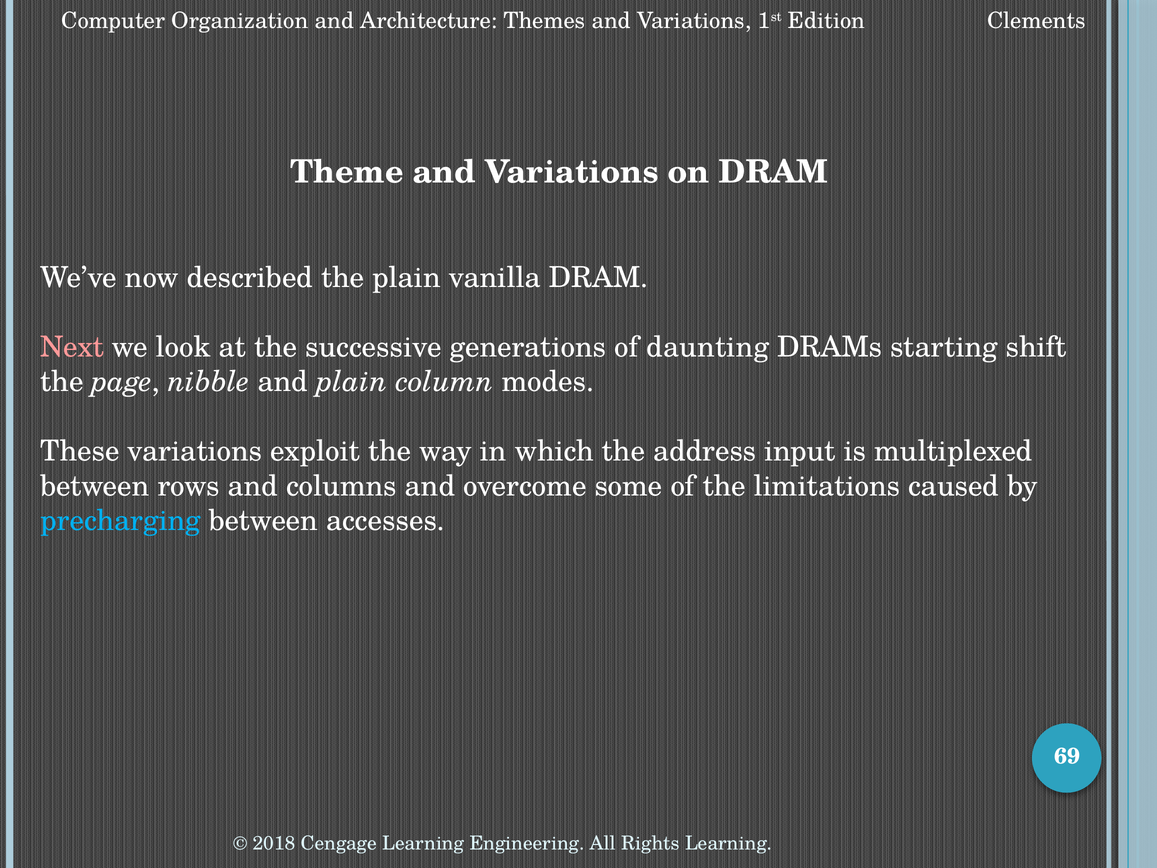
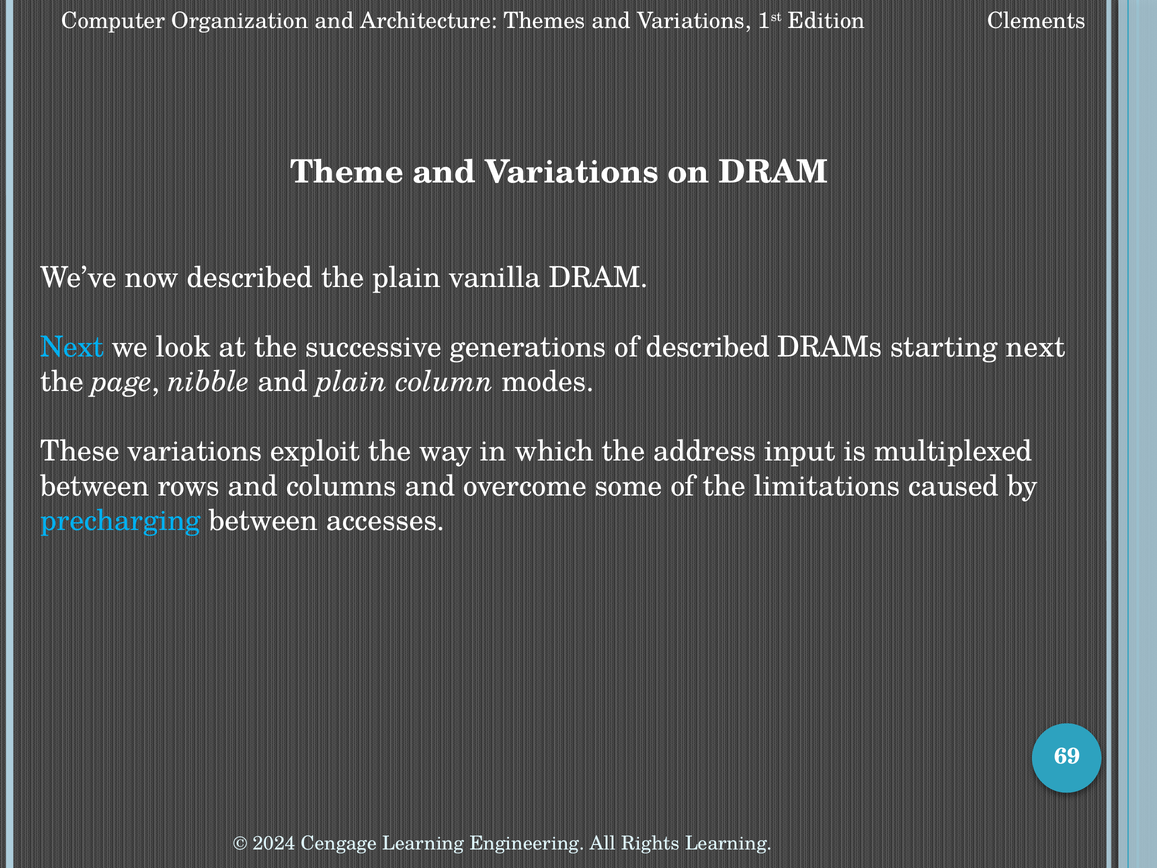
Next at (72, 347) colour: pink -> light blue
of daunting: daunting -> described
starting shift: shift -> next
2018: 2018 -> 2024
